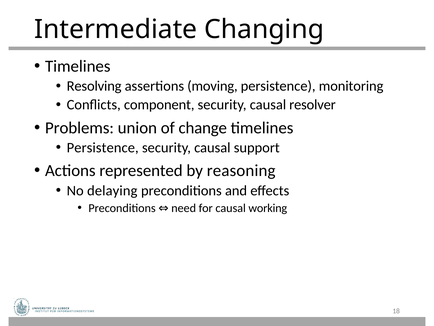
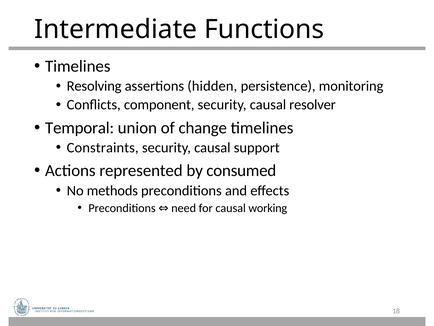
Changing: Changing -> Functions
moving: moving -> hidden
Problems: Problems -> Temporal
Persistence at (103, 148): Persistence -> Constraints
reasoning: reasoning -> consumed
delaying: delaying -> methods
